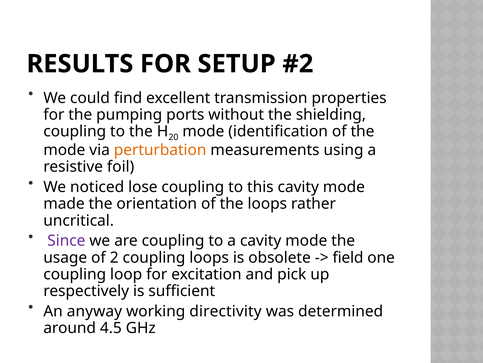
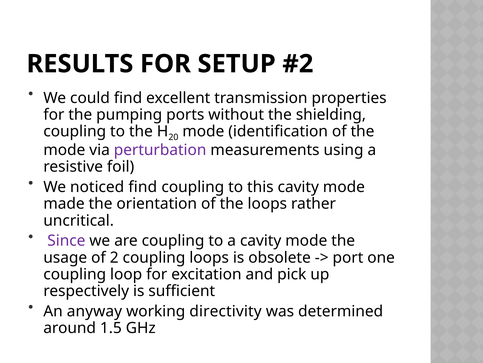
perturbation colour: orange -> purple
noticed lose: lose -> find
field: field -> port
4.5: 4.5 -> 1.5
